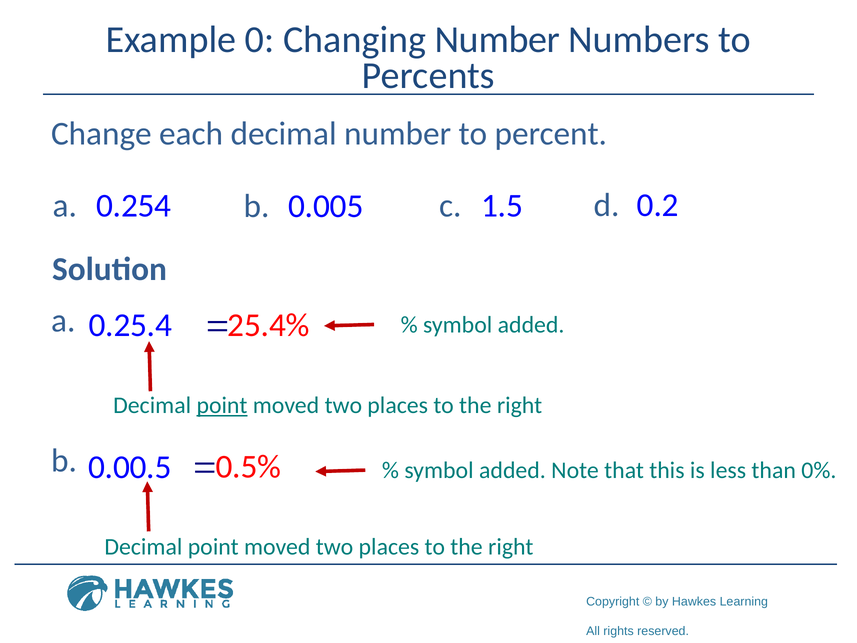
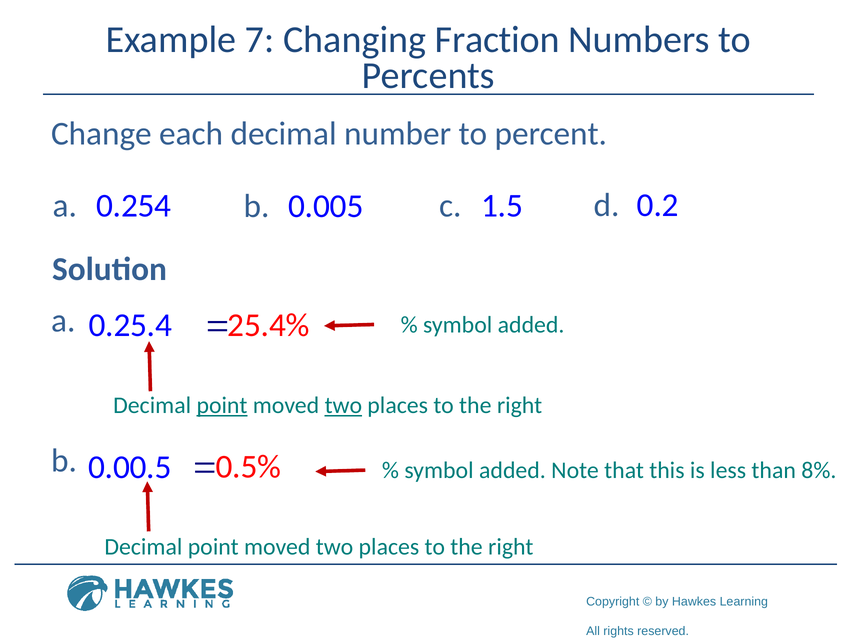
0: 0 -> 7
Changing Number: Number -> Fraction
two at (343, 405) underline: none -> present
0%: 0% -> 8%
